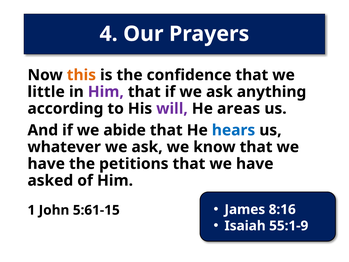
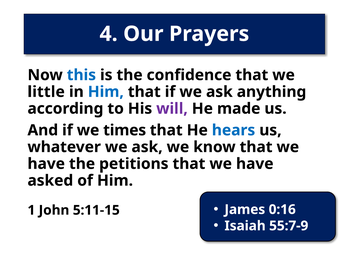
this colour: orange -> blue
Him at (106, 92) colour: purple -> blue
areas: areas -> made
abide: abide -> times
5:61-15: 5:61-15 -> 5:11-15
8:16: 8:16 -> 0:16
55:1-9: 55:1-9 -> 55:7-9
